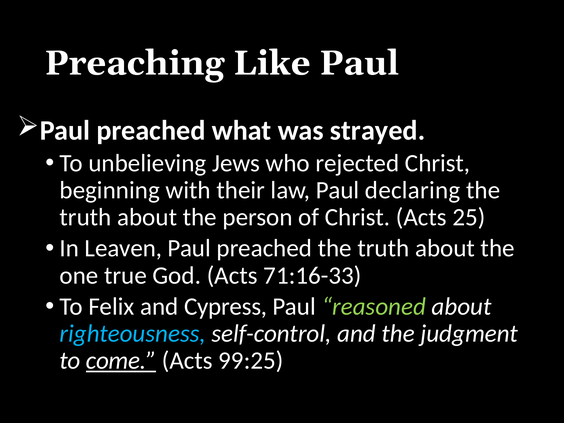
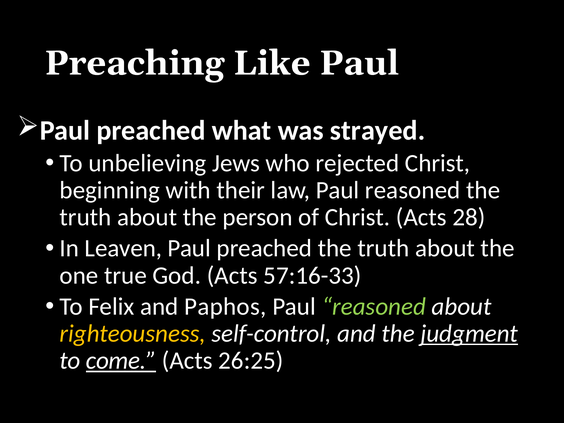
law Paul declaring: declaring -> reasoned
25: 25 -> 28
71:16-33: 71:16-33 -> 57:16-33
Cypress: Cypress -> Paphos
righteousness colour: light blue -> yellow
judgment underline: none -> present
99:25: 99:25 -> 26:25
